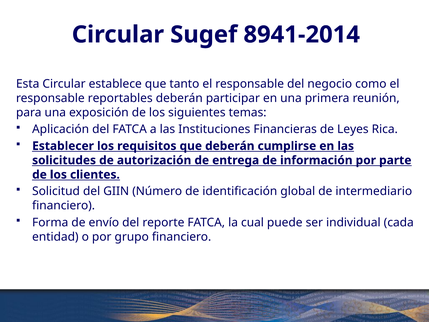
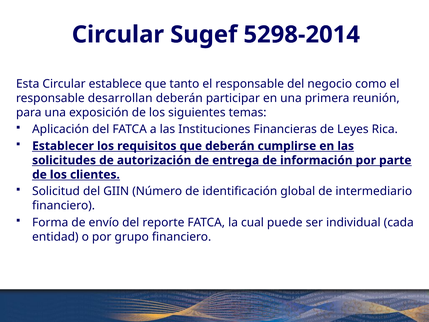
8941-2014: 8941-2014 -> 5298-2014
reportables: reportables -> desarrollan
